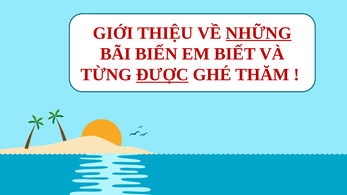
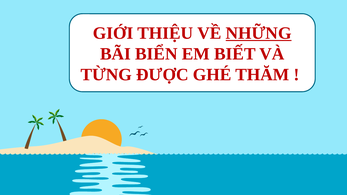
ĐƯỢC underline: present -> none
